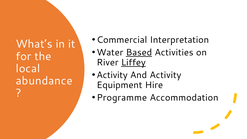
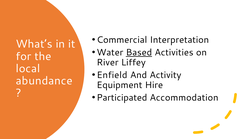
Liffey underline: present -> none
Activity at (112, 75): Activity -> Enfield
Programme: Programme -> Participated
